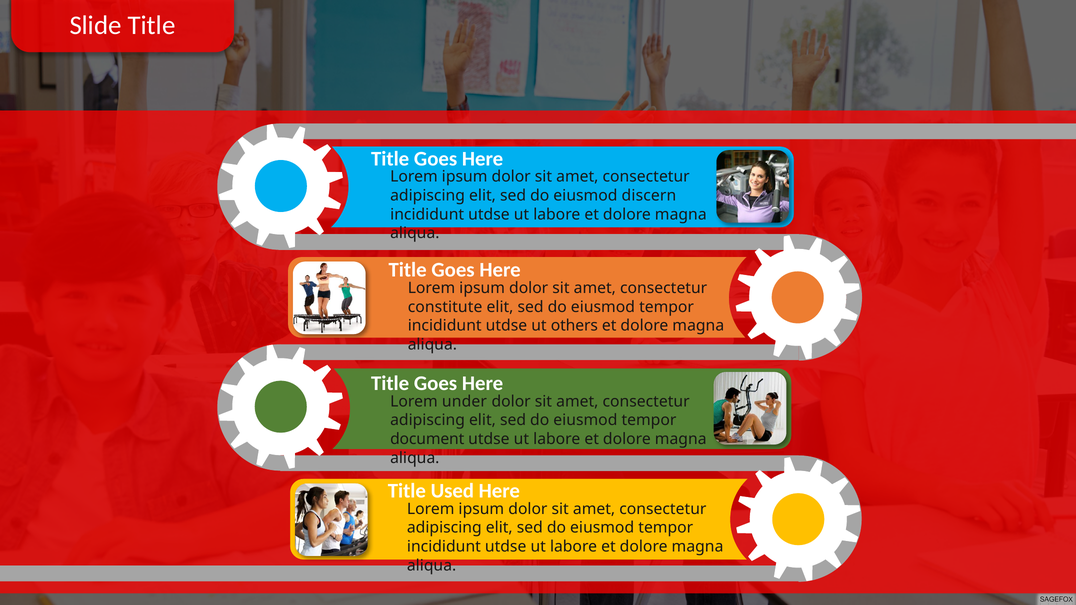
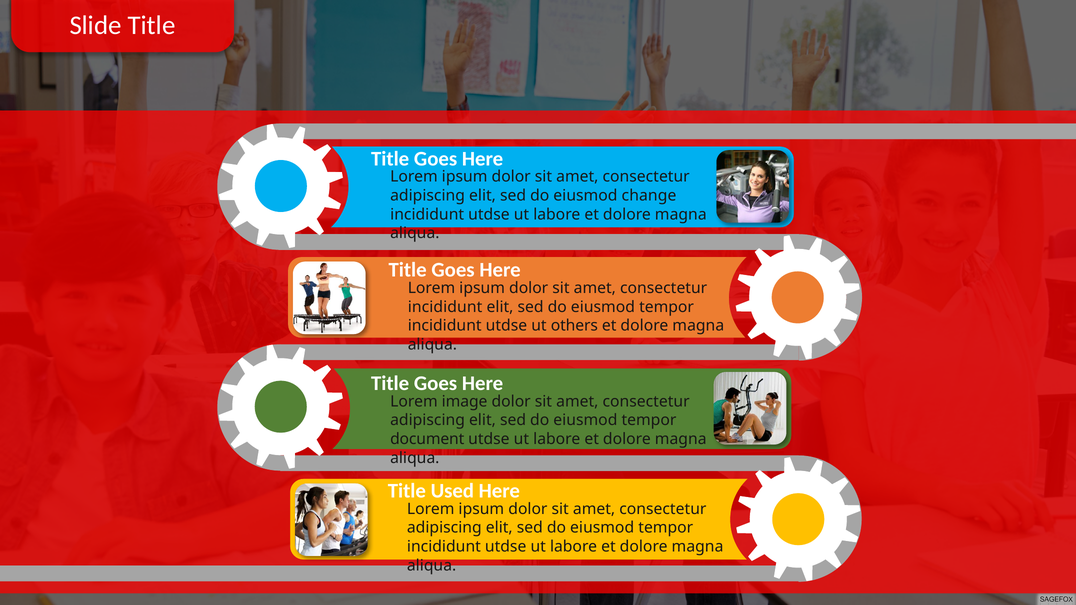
discern: discern -> change
constitute at (445, 307): constitute -> incididunt
under: under -> image
